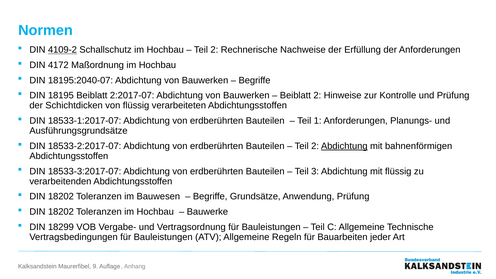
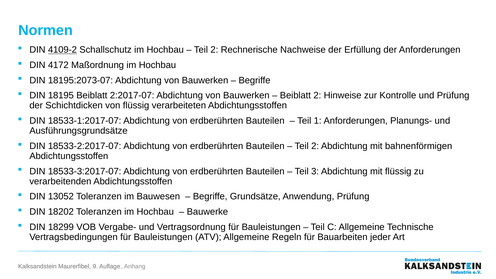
18195:2040-07: 18195:2040-07 -> 18195:2073-07
Abdichtung at (344, 146) underline: present -> none
18202 at (61, 197): 18202 -> 13052
